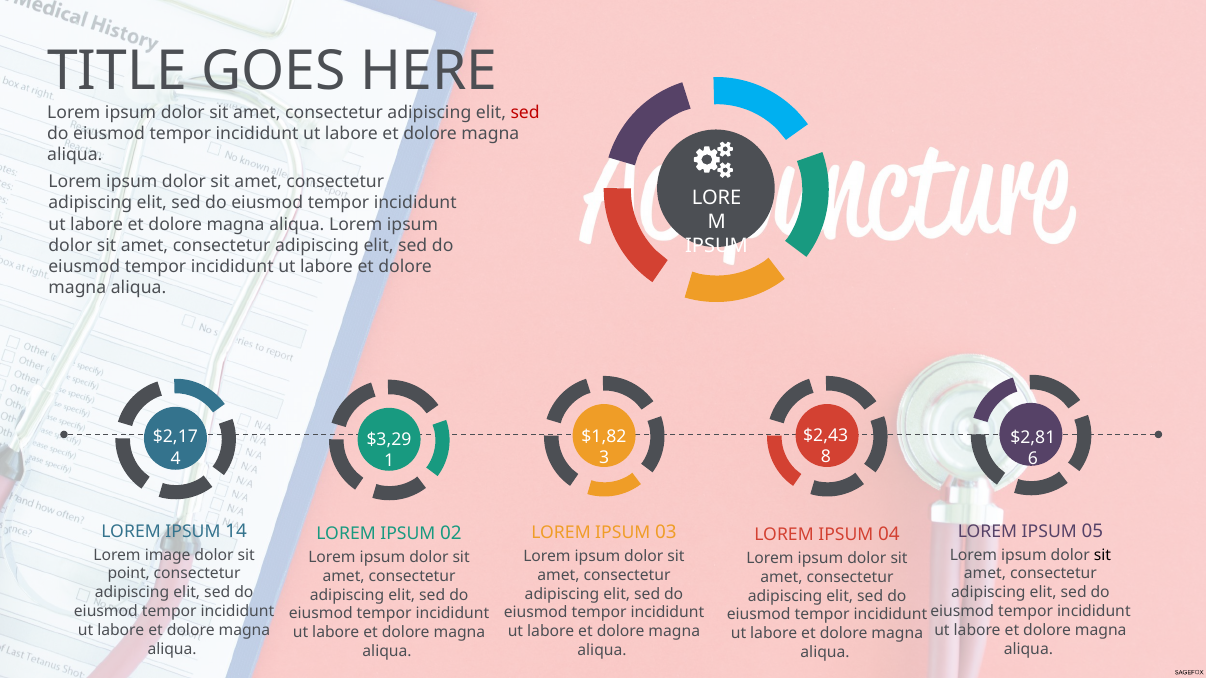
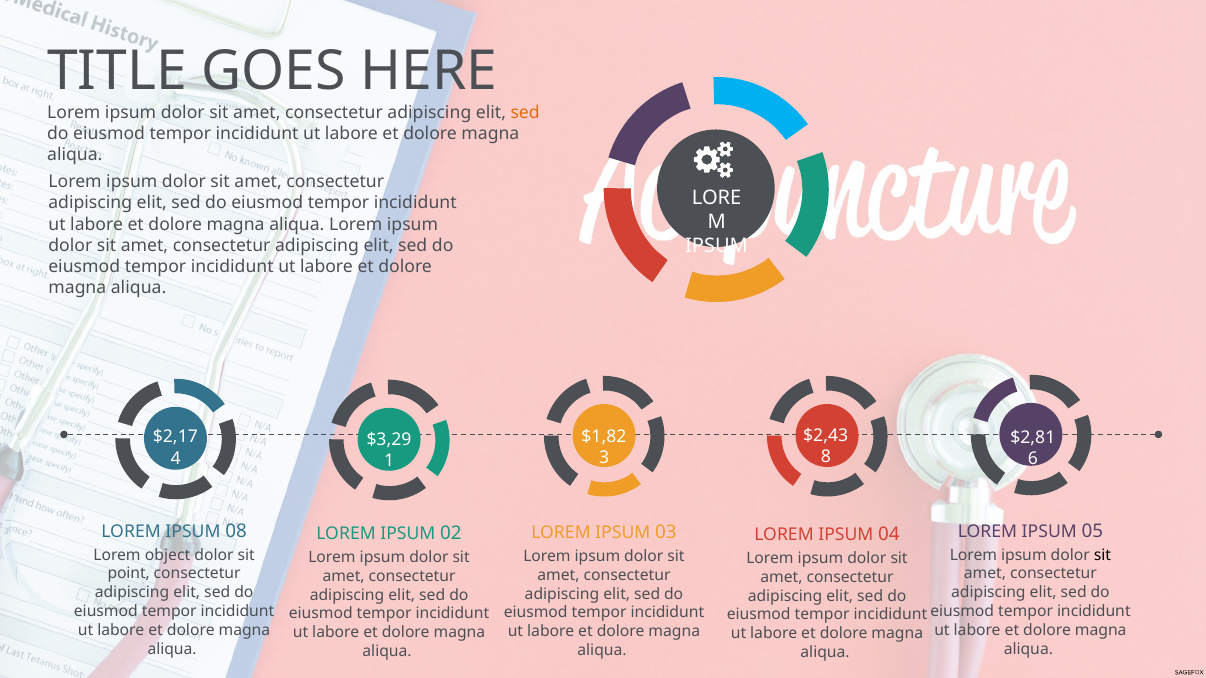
sed at (525, 113) colour: red -> orange
14: 14 -> 08
image: image -> object
